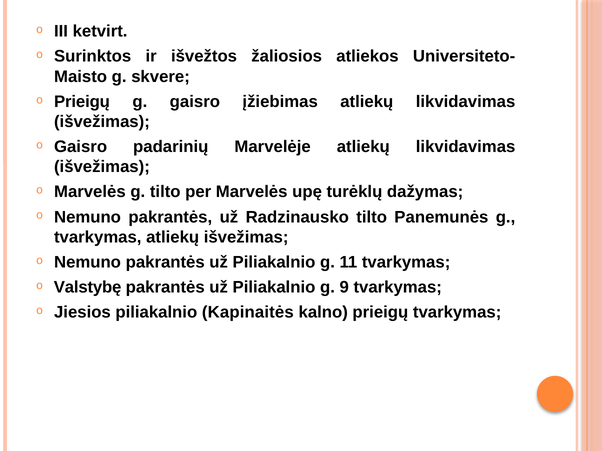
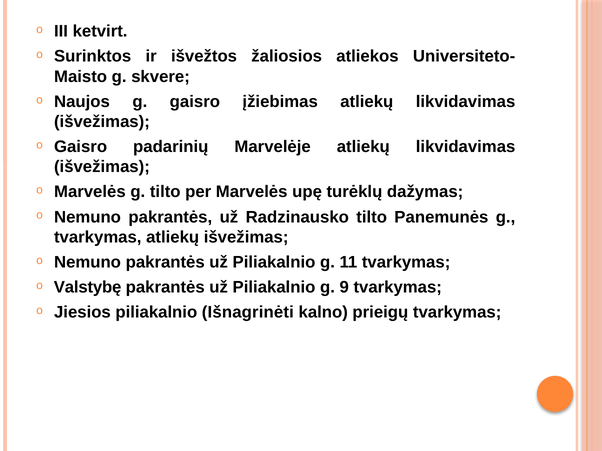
Prieigų at (82, 102): Prieigų -> Naujos
Kapinaitės: Kapinaitės -> Išnagrinėti
